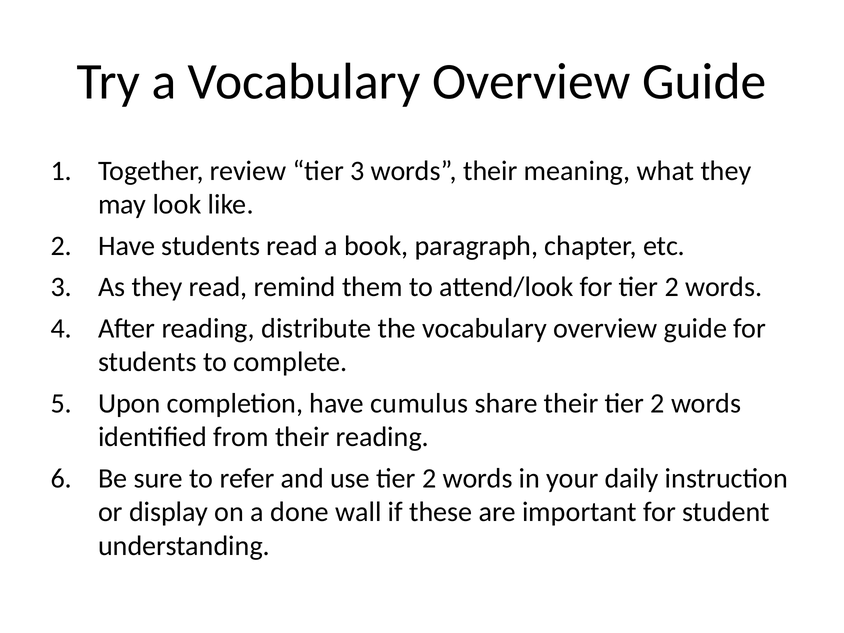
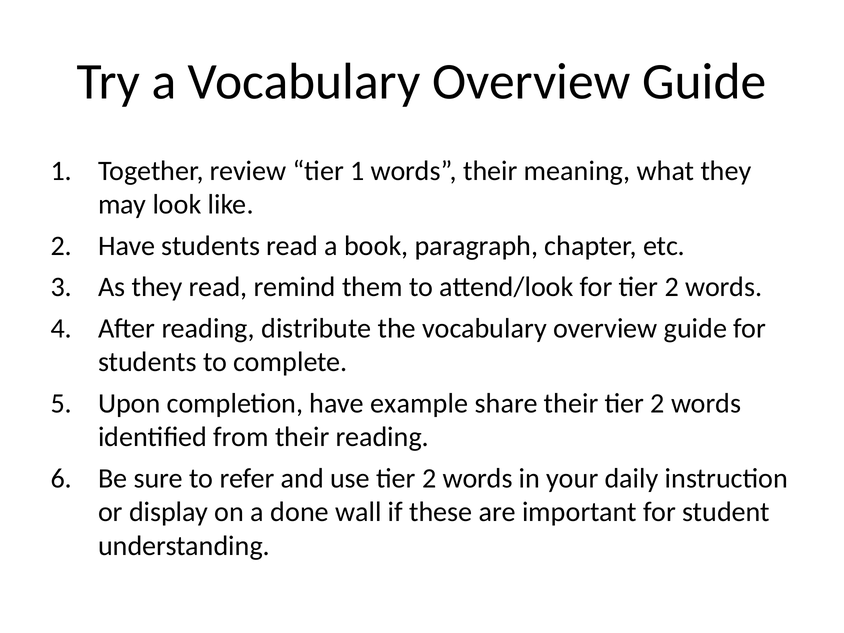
tier 3: 3 -> 1
cumulus: cumulus -> example
